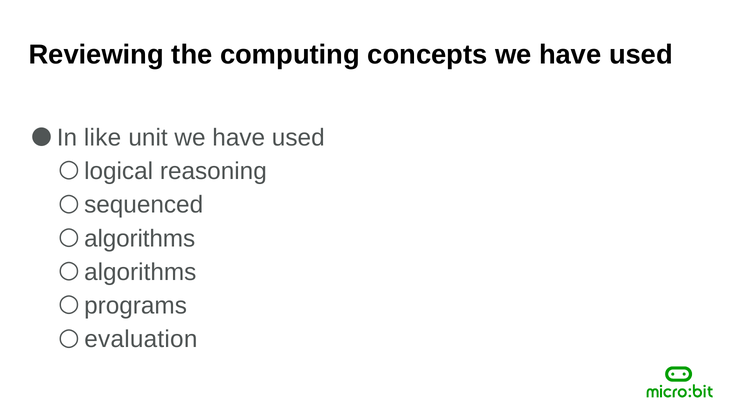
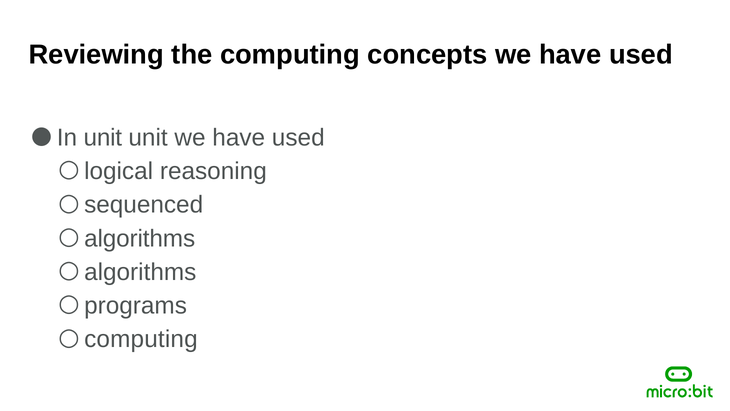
In like: like -> unit
evaluation at (141, 339): evaluation -> computing
